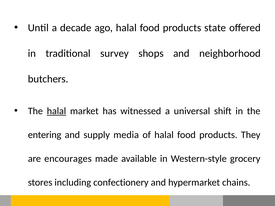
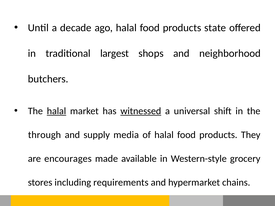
survey: survey -> largest
witnessed underline: none -> present
entering: entering -> through
confectionery: confectionery -> requirements
